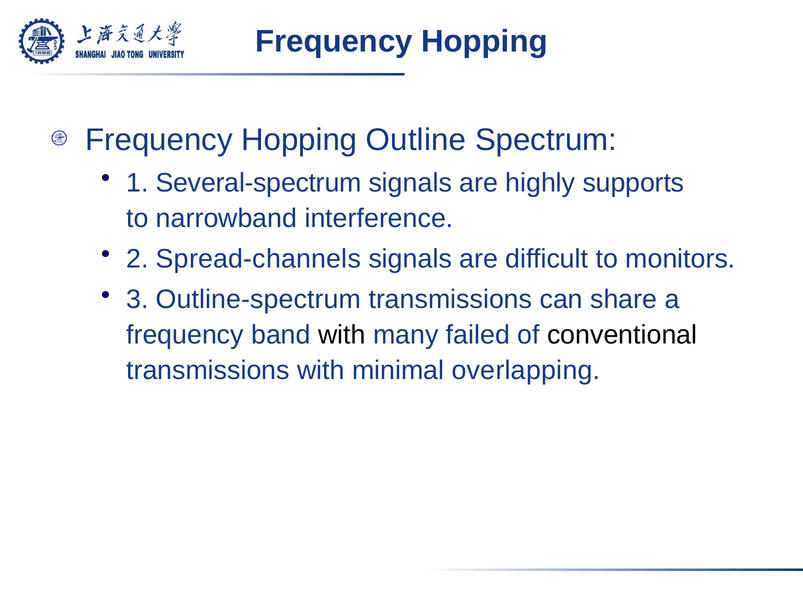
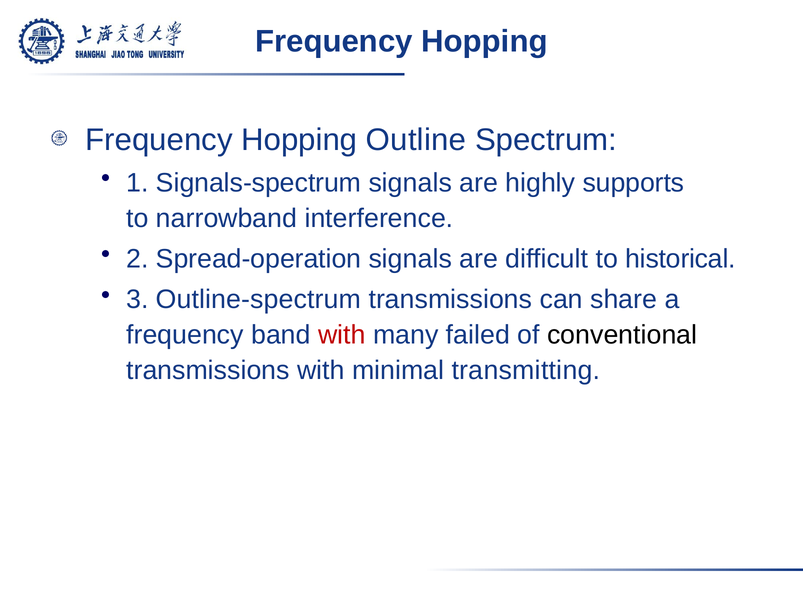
Several-spectrum: Several-spectrum -> Signals-spectrum
Spread-channels: Spread-channels -> Spread-operation
monitors: monitors -> historical
with at (342, 335) colour: black -> red
overlapping: overlapping -> transmitting
